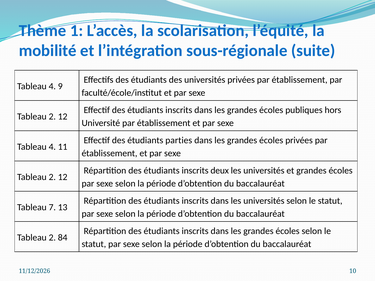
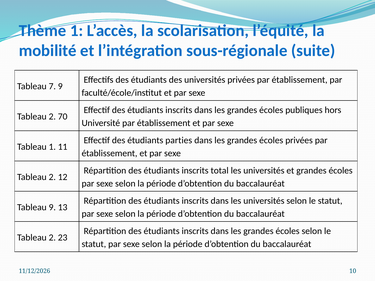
4 at (52, 86): 4 -> 7
12 at (63, 117): 12 -> 70
4 at (52, 147): 4 -> 1
deux: deux -> total
Tableau 7: 7 -> 9
84: 84 -> 23
